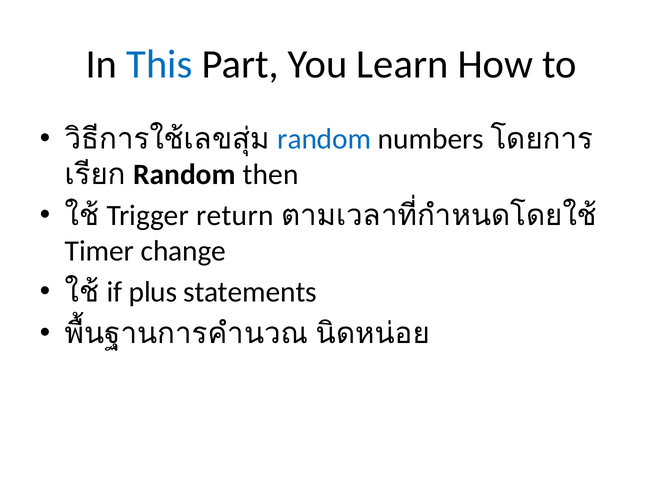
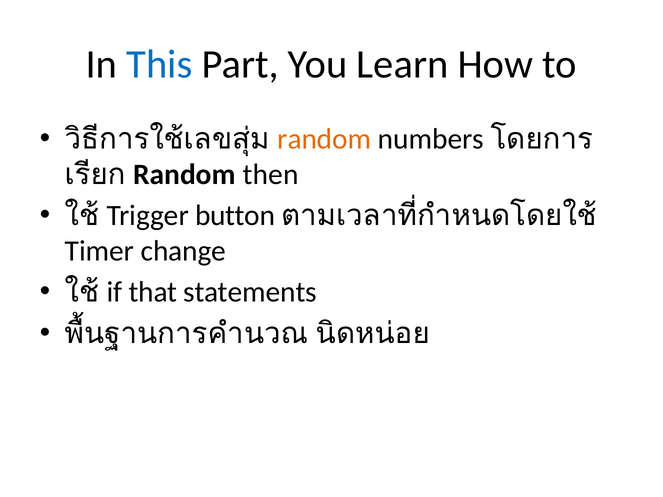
random at (324, 139) colour: blue -> orange
return: return -> button
plus: plus -> that
